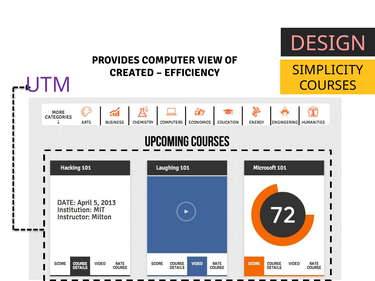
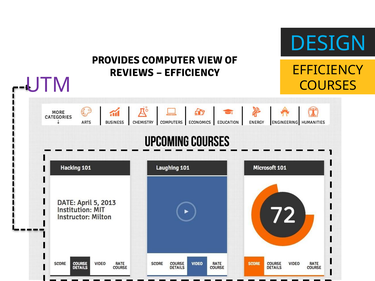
DESIGN colour: pink -> light blue
SIMPLICITY at (328, 70): SIMPLICITY -> EFFICIENCY
CREATED: CREATED -> REVIEWS
